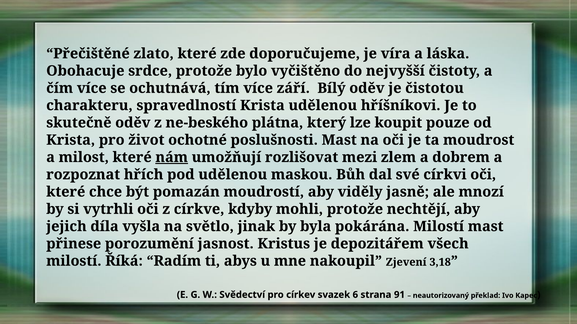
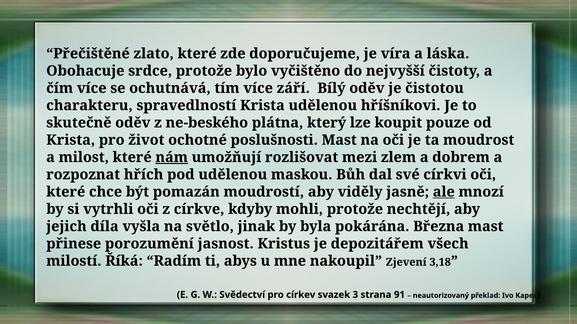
ale underline: none -> present
pokárána Milostí: Milostí -> Března
6: 6 -> 3
